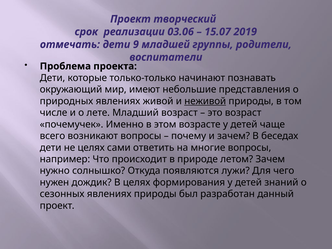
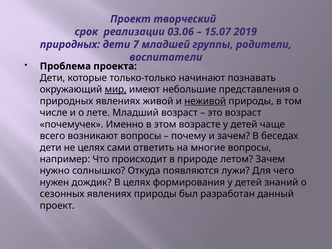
отмечать at (70, 44): отмечать -> природных
9: 9 -> 7
мир underline: none -> present
